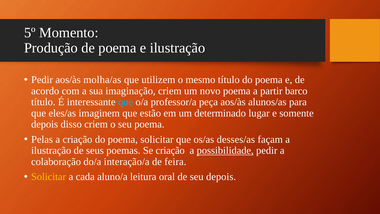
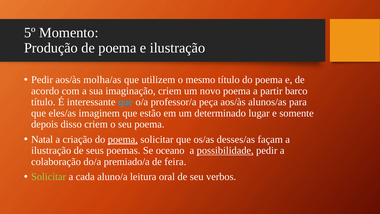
Pelas: Pelas -> Natal
poema at (123, 139) underline: none -> present
Se criação: criação -> oceano
interação/a: interação/a -> premiado/a
Solicitar at (49, 177) colour: yellow -> light green
seu depois: depois -> verbos
